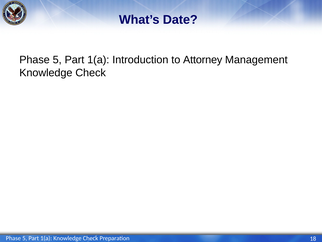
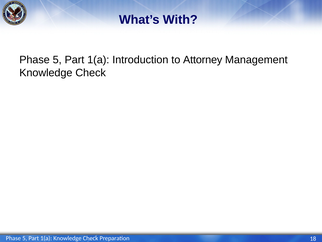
Date: Date -> With
